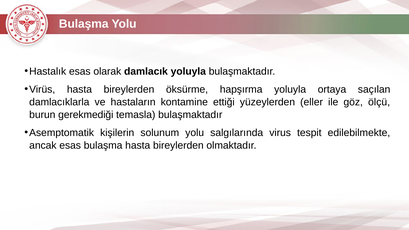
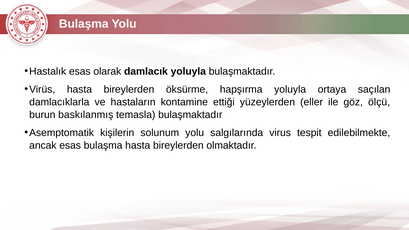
gerekmediği: gerekmediği -> baskılanmış
